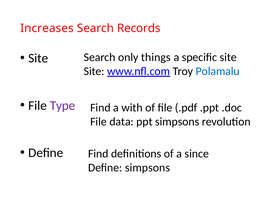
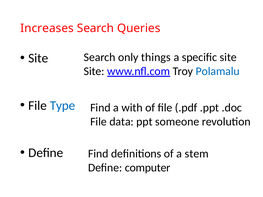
Records: Records -> Queries
Type colour: purple -> blue
ppt simpsons: simpsons -> someone
since: since -> stem
Define simpsons: simpsons -> computer
